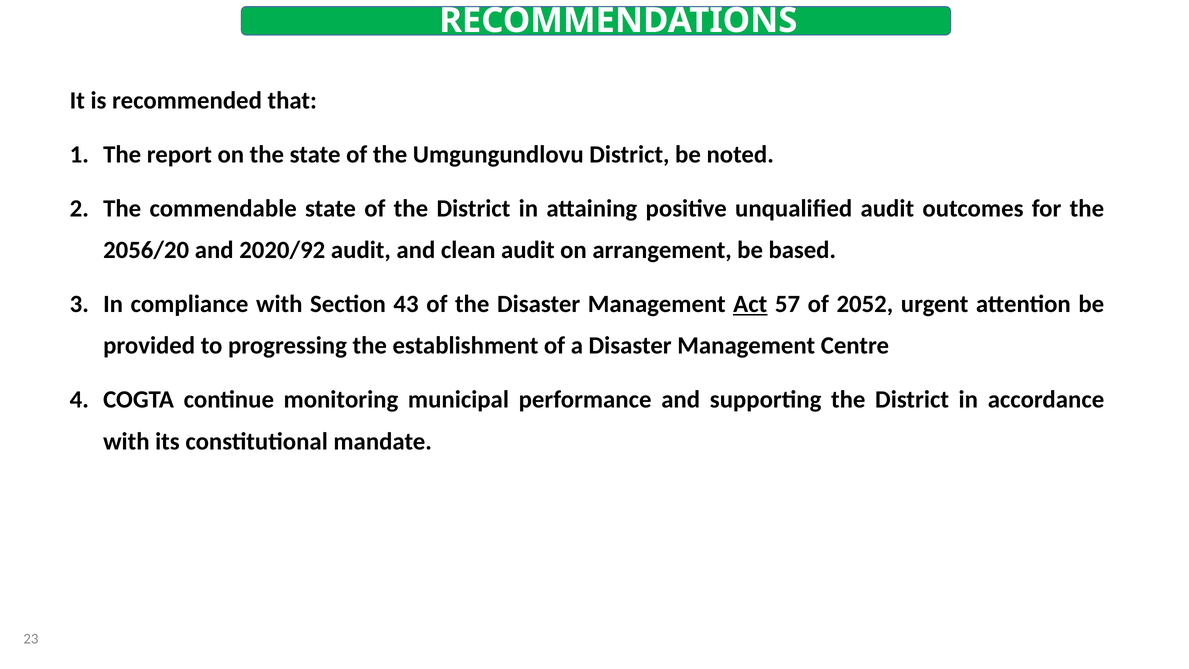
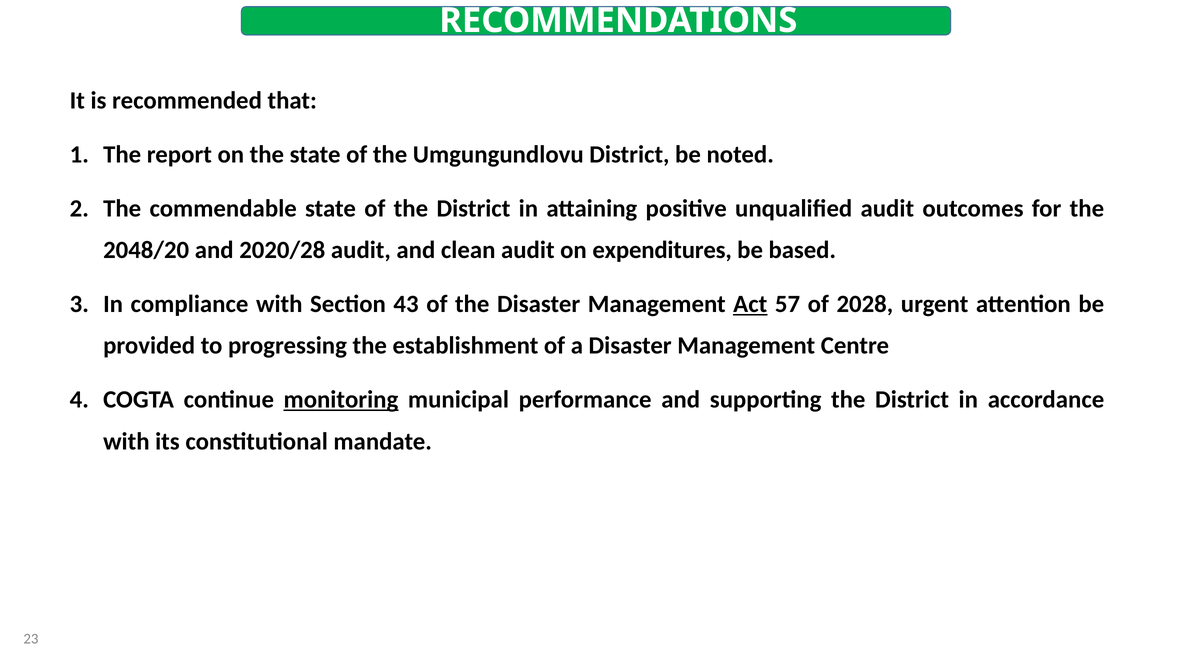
2056/20: 2056/20 -> 2048/20
2020/92: 2020/92 -> 2020/28
arrangement: arrangement -> expenditures
2052: 2052 -> 2028
monitoring underline: none -> present
